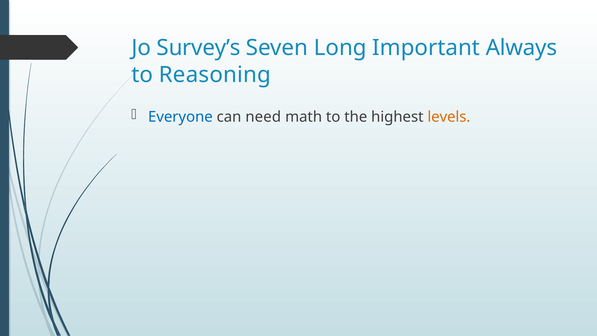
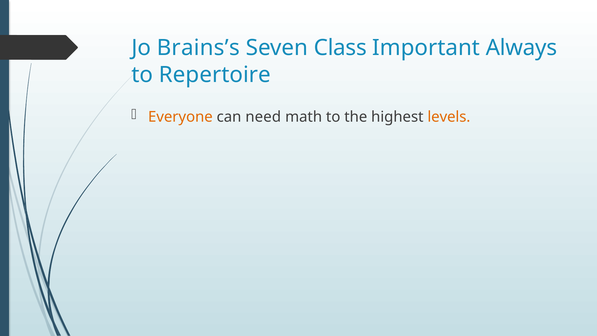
Survey’s: Survey’s -> Brains’s
Long: Long -> Class
Reasoning: Reasoning -> Repertoire
Everyone colour: blue -> orange
